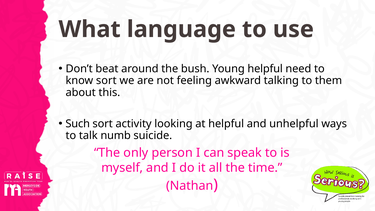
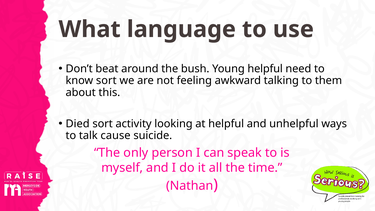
Such: Such -> Died
numb: numb -> cause
